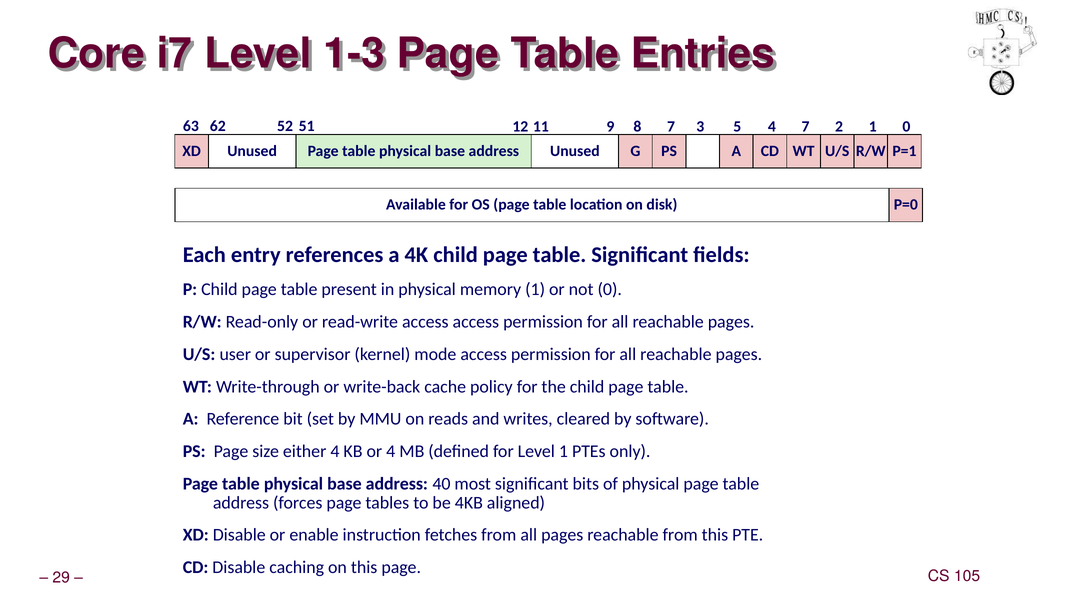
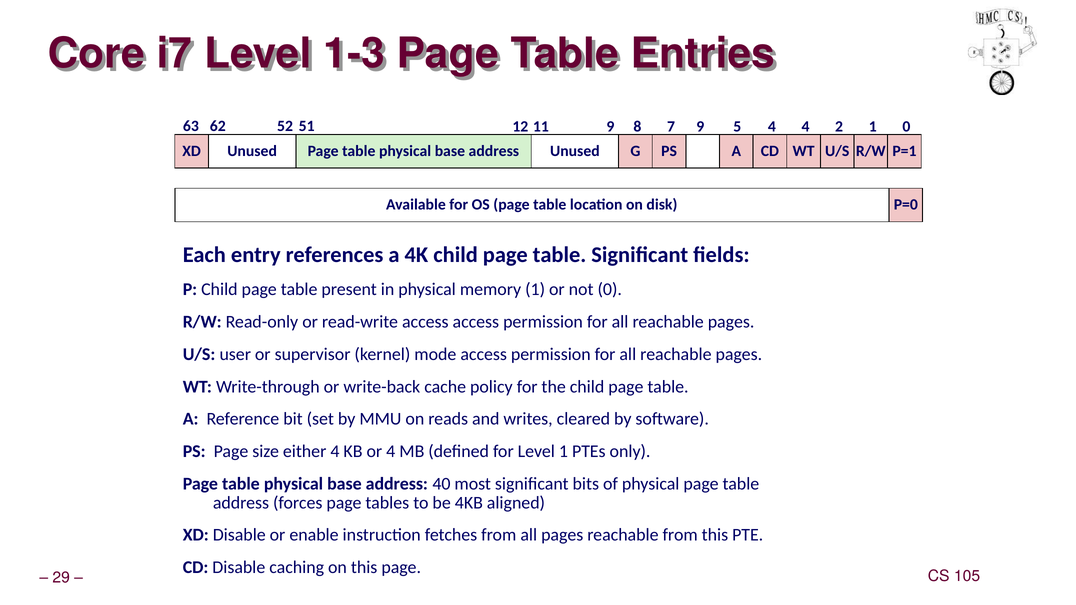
7 3: 3 -> 9
4 7: 7 -> 4
